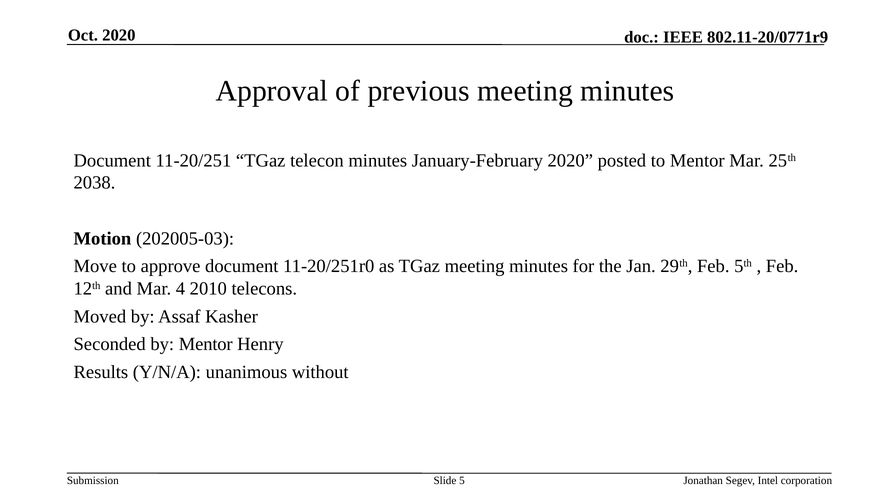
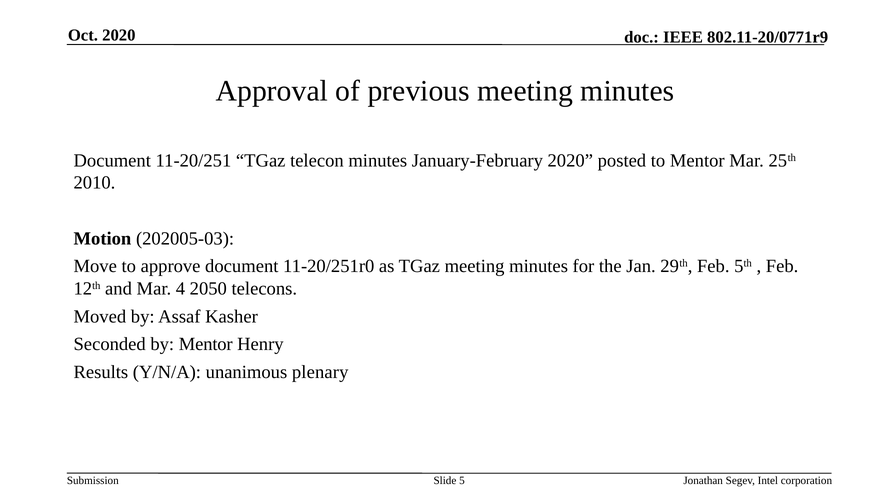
2038: 2038 -> 2010
2010: 2010 -> 2050
without: without -> plenary
